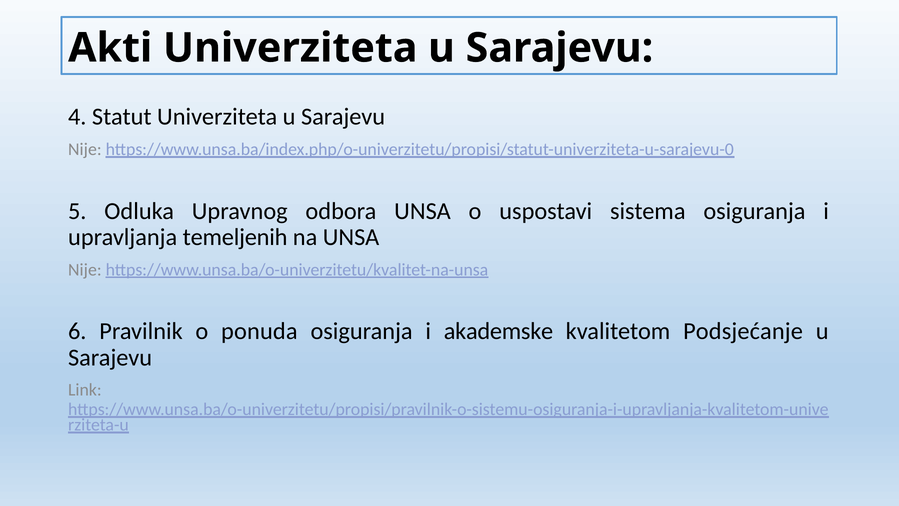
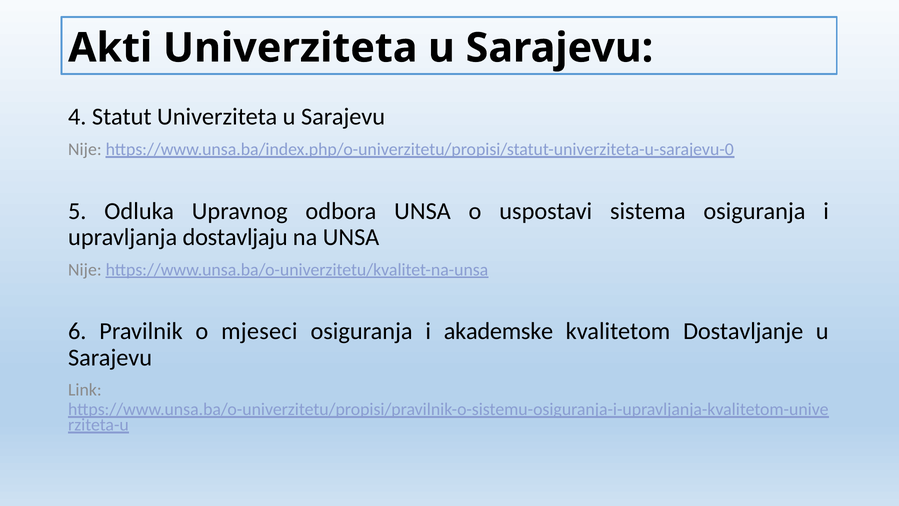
temeljenih: temeljenih -> dostavljaju
ponuda: ponuda -> mjeseci
Podsjećanje: Podsjećanje -> Dostavljanje
